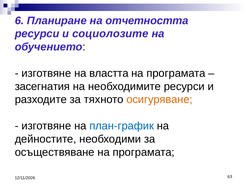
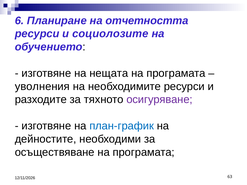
властта: властта -> нещата
засегнатия: засегнатия -> уволнения
осигуряване colour: orange -> purple
